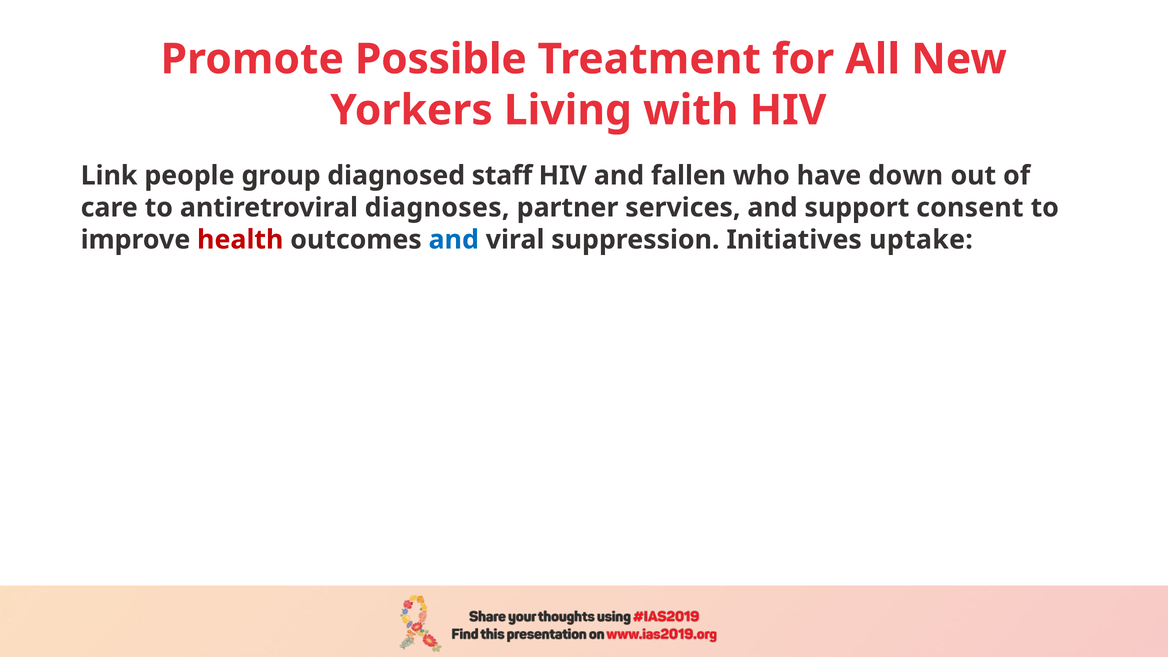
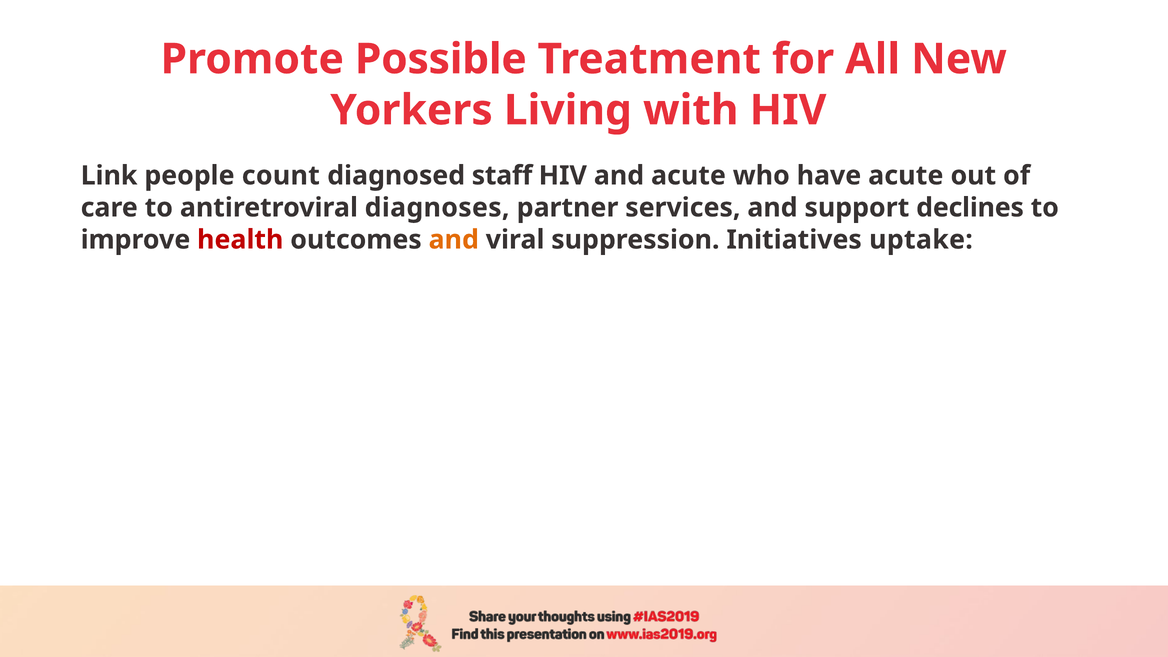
group: group -> count
and fallen: fallen -> acute
have down: down -> acute
consent: consent -> declines
and at (454, 240) colour: blue -> orange
